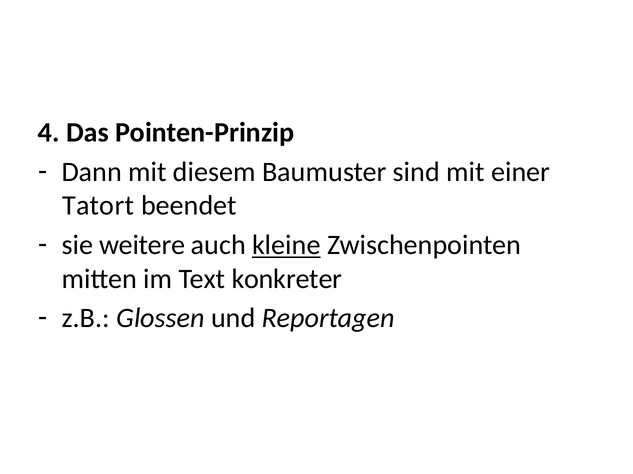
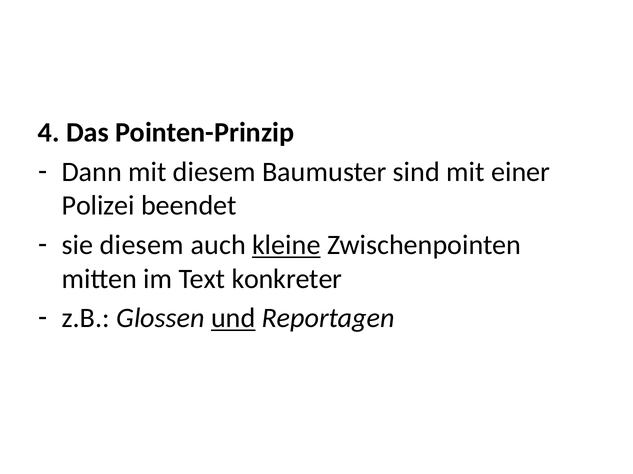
Tatort: Tatort -> Polizei
sie weitere: weitere -> diesem
und underline: none -> present
